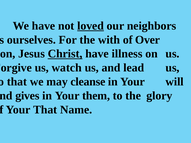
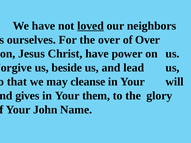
the with: with -> over
Christ underline: present -> none
illness: illness -> power
watch: watch -> beside
Your That: That -> John
